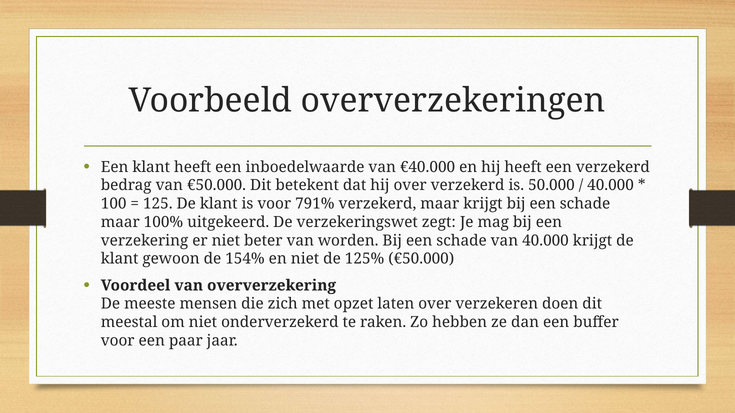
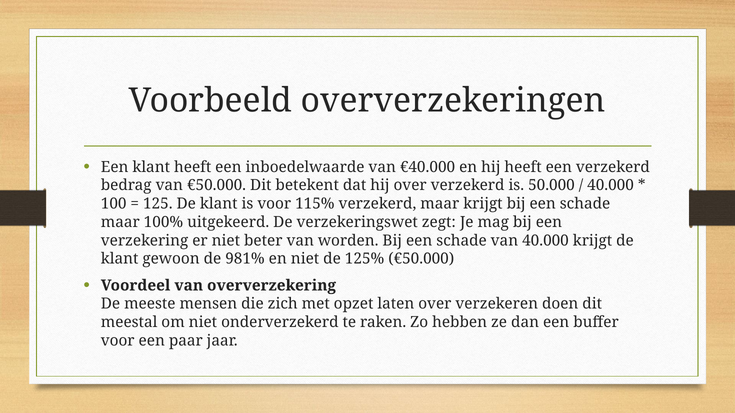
791%: 791% -> 115%
154%: 154% -> 981%
